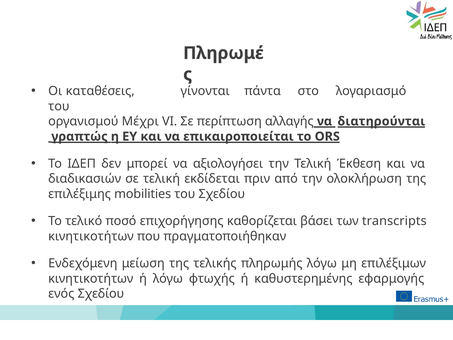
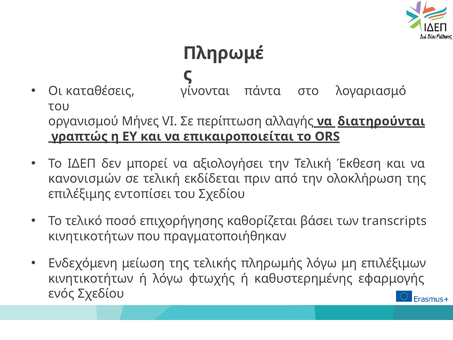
Μέχρι: Μέχρι -> Μήνες
διαδικασιών: διαδικασιών -> κανονισμών
mobilities: mobilities -> εντοπίσει
